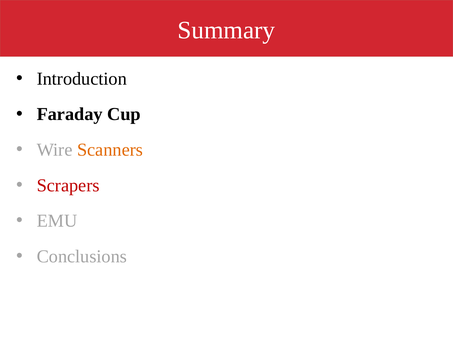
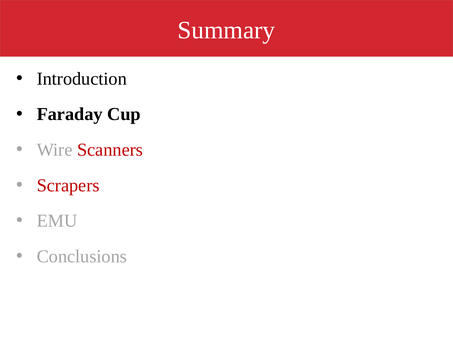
Scanners colour: orange -> red
